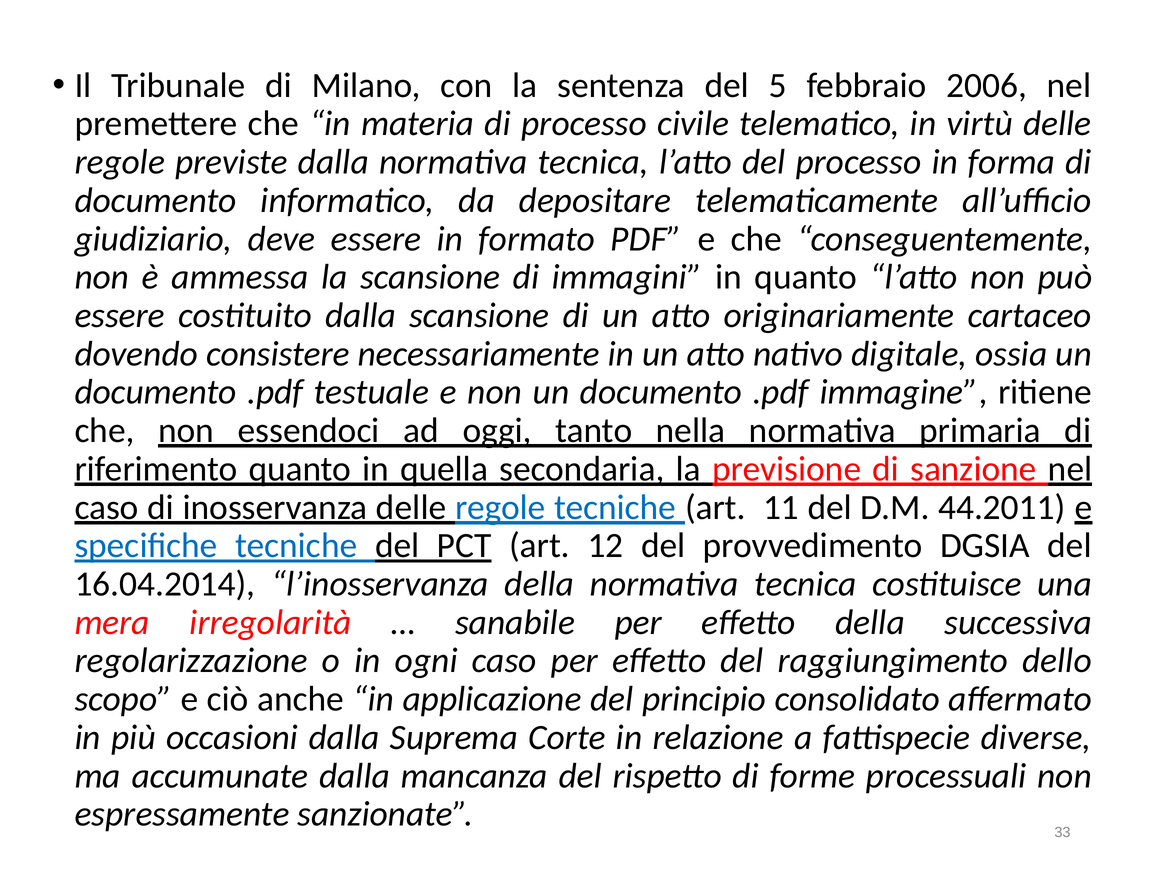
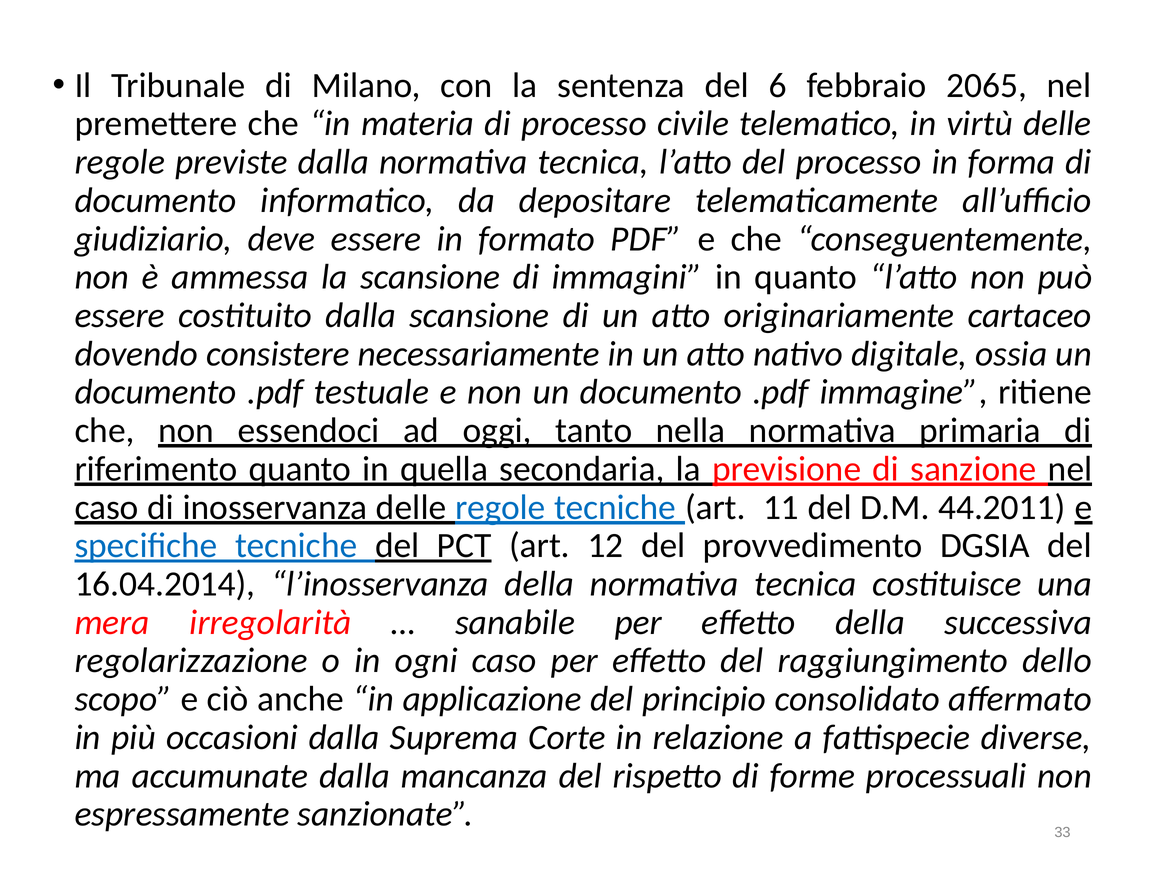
5: 5 -> 6
2006: 2006 -> 2065
